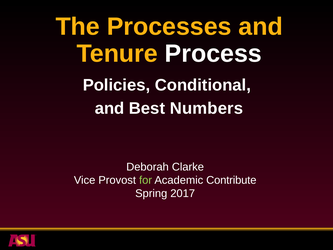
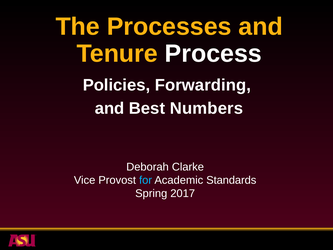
Conditional: Conditional -> Forwarding
for colour: light green -> light blue
Contribute: Contribute -> Standards
